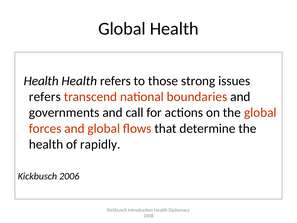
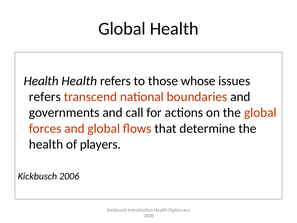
strong: strong -> whose
rapidly: rapidly -> players
